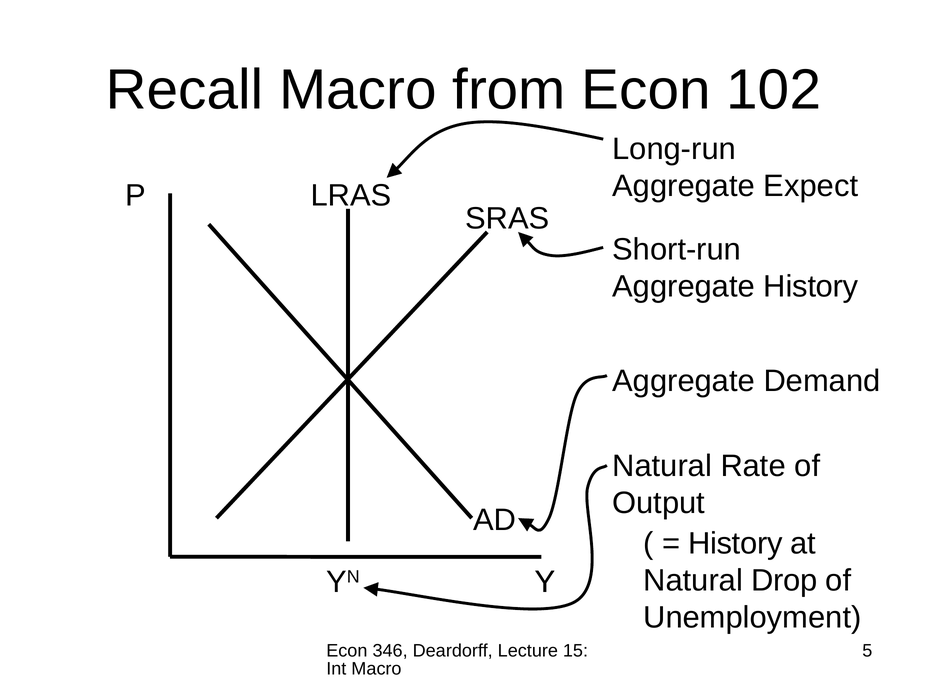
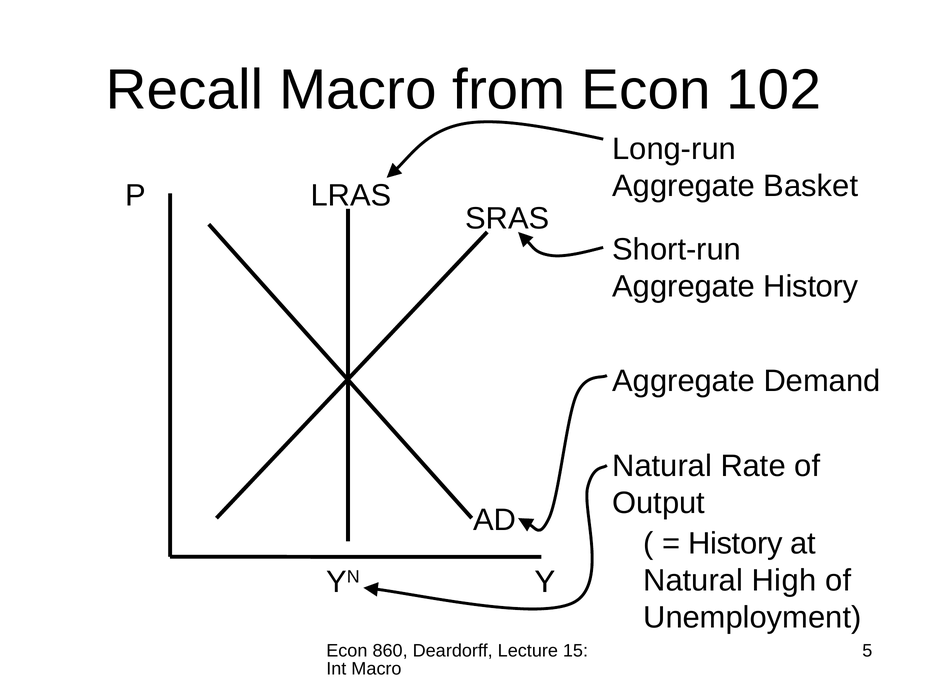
Expect: Expect -> Basket
Drop: Drop -> High
346: 346 -> 860
